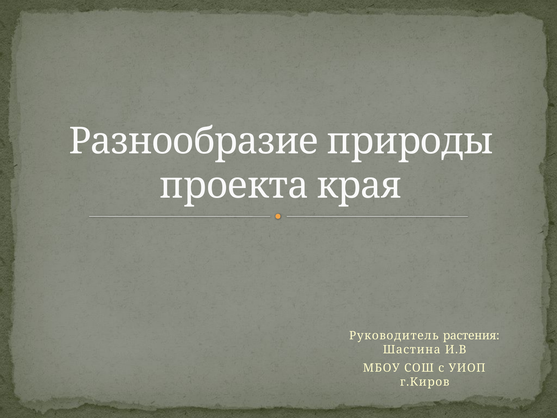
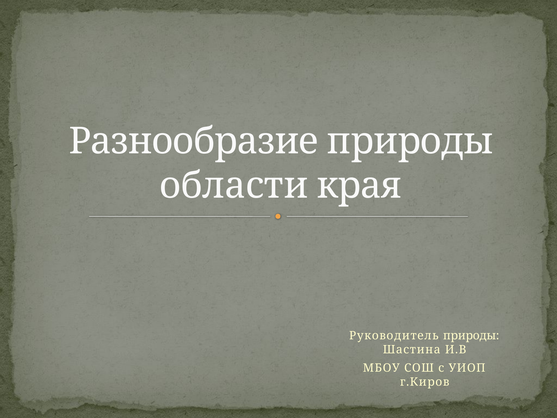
проекта: проекта -> области
Руководитель растения: растения -> природы
